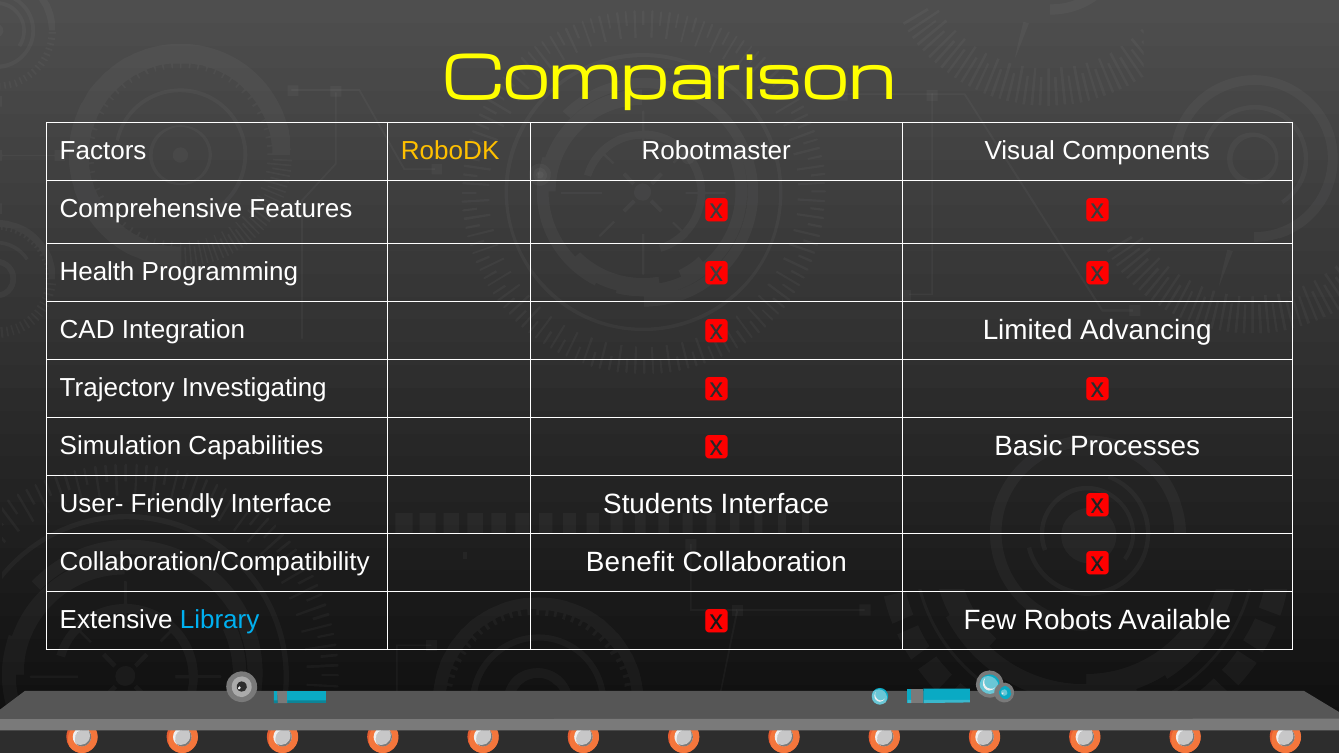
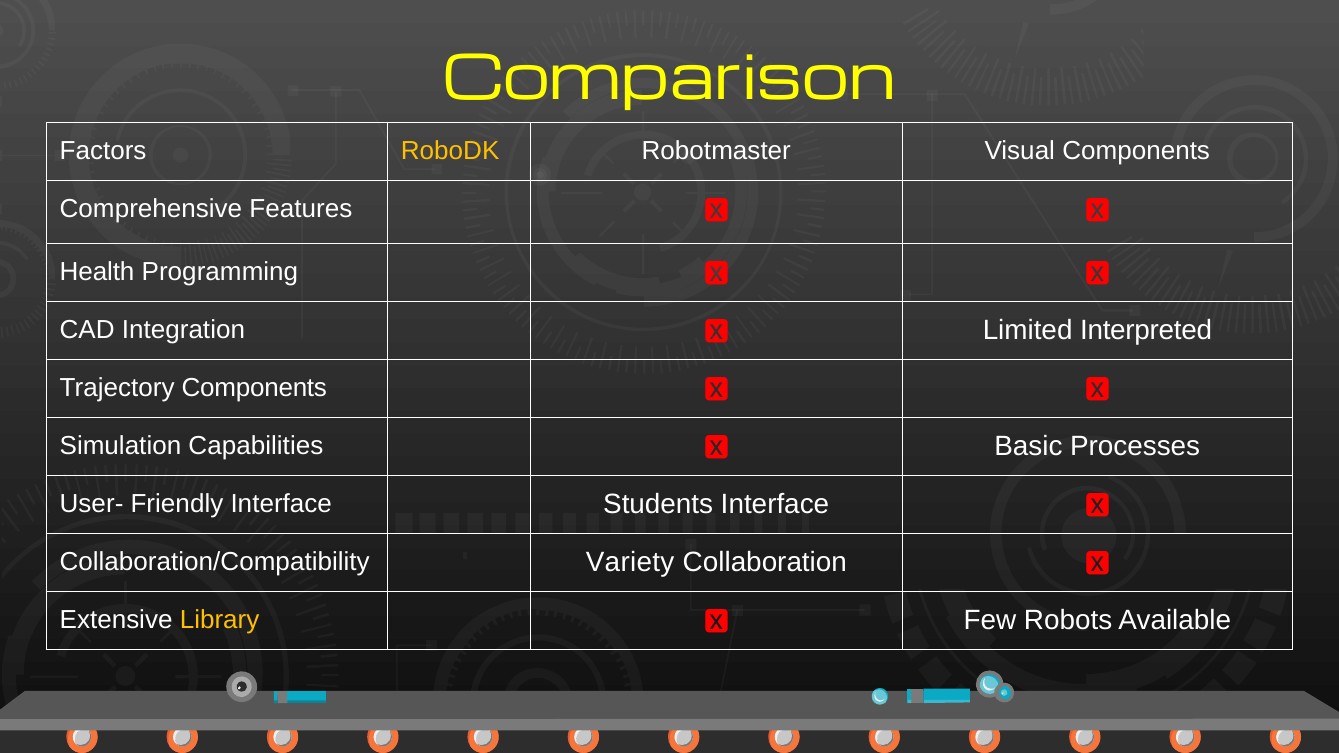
Advancing: Advancing -> Interpreted
Trajectory Investigating: Investigating -> Components
Benefit: Benefit -> Variety
Library colour: light blue -> yellow
